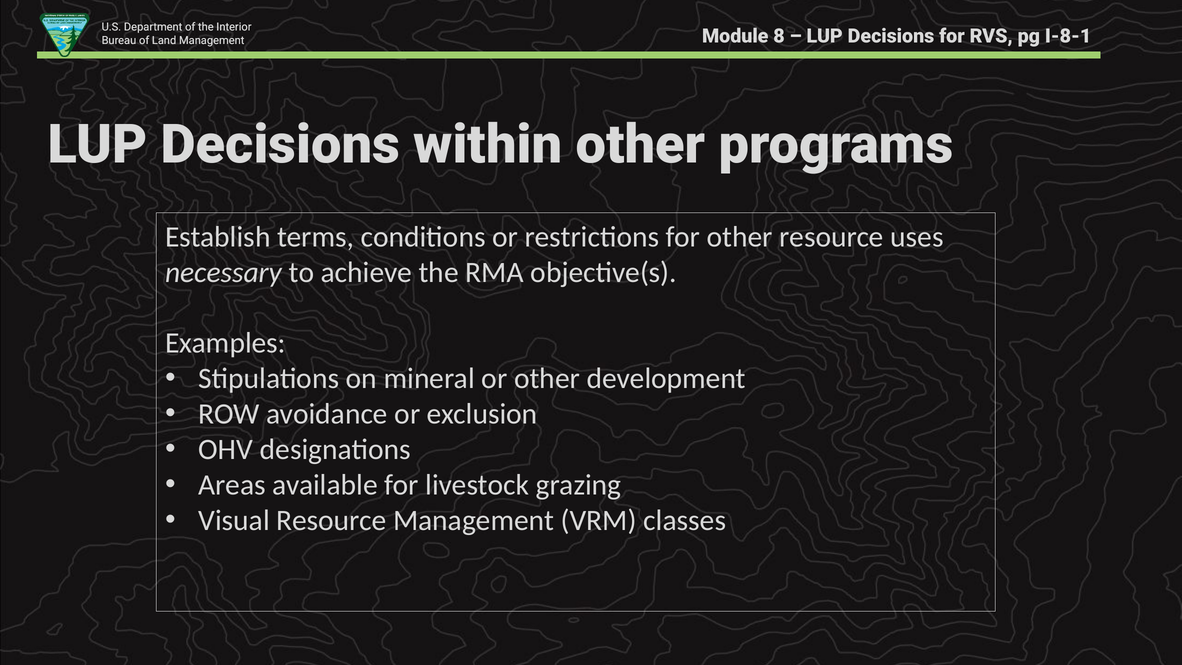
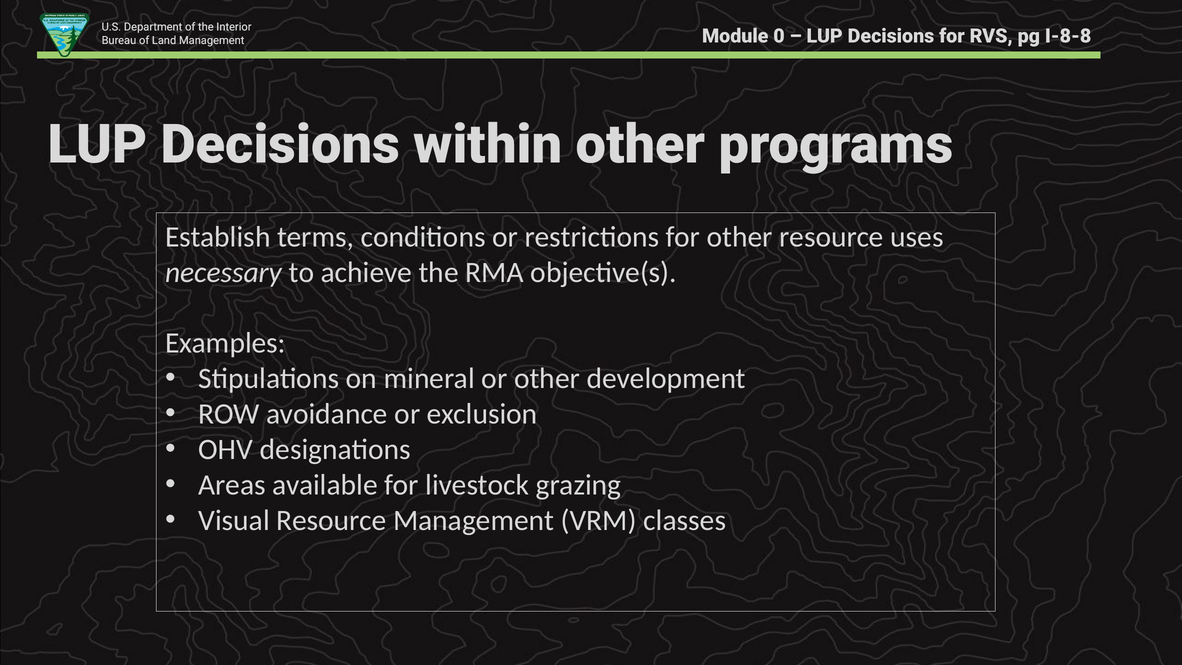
8: 8 -> 0
I-8-1: I-8-1 -> I-8-8
